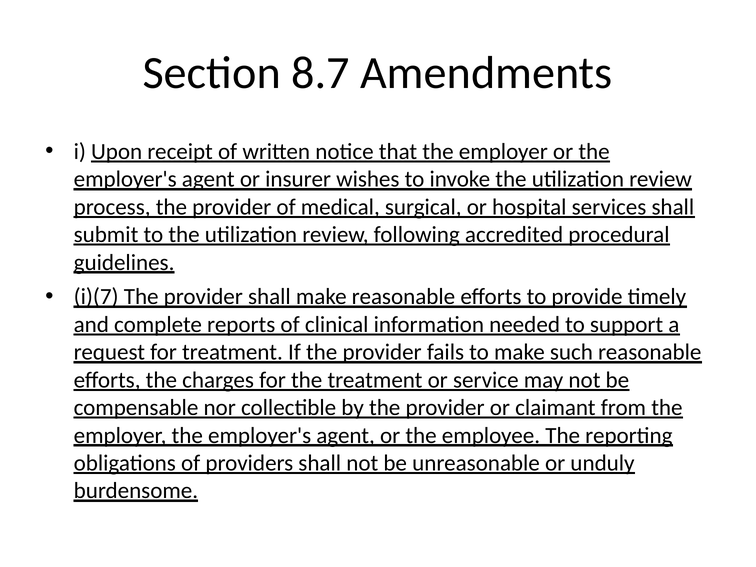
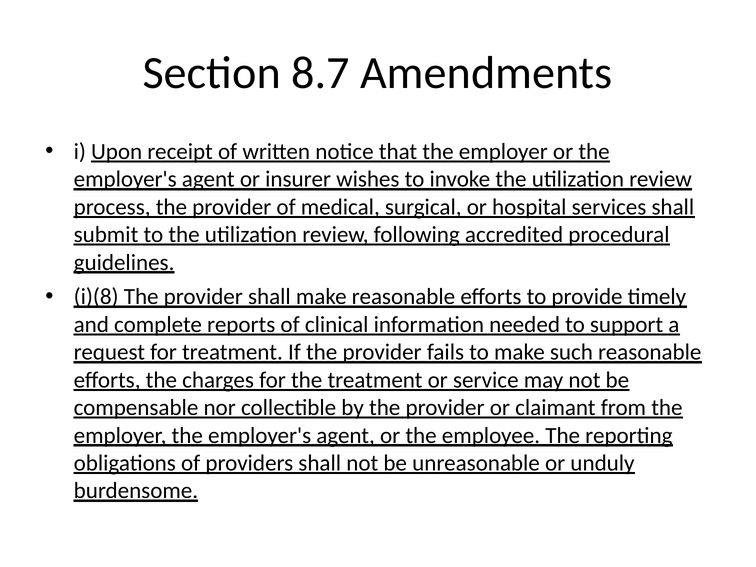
i)(7: i)(7 -> i)(8
